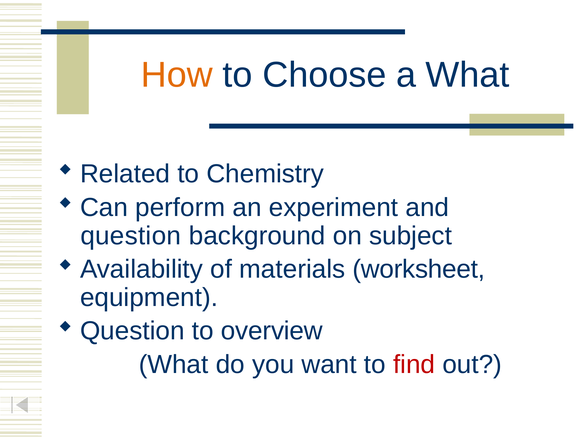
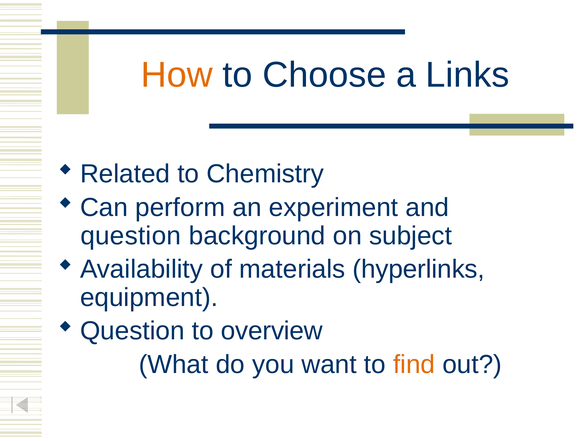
a What: What -> Links
worksheet: worksheet -> hyperlinks
find colour: red -> orange
